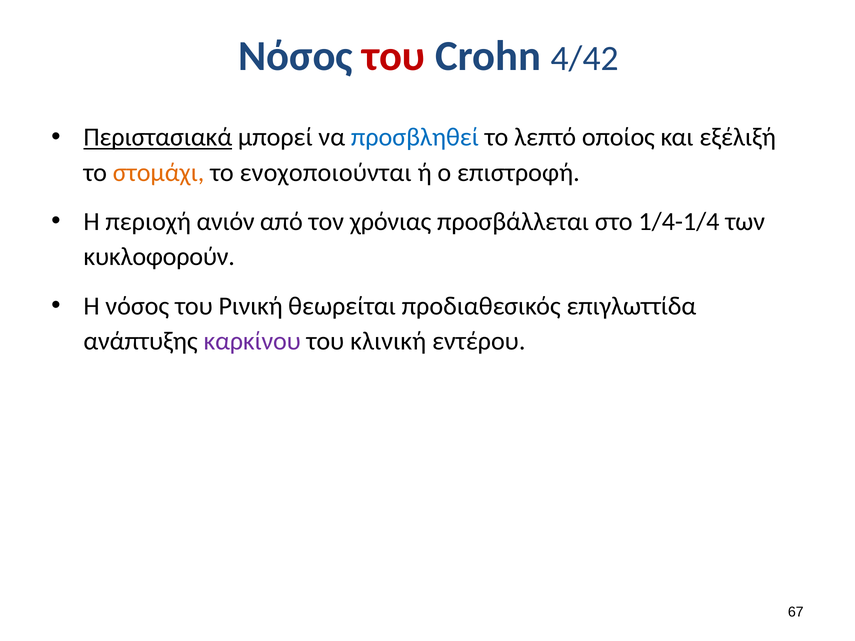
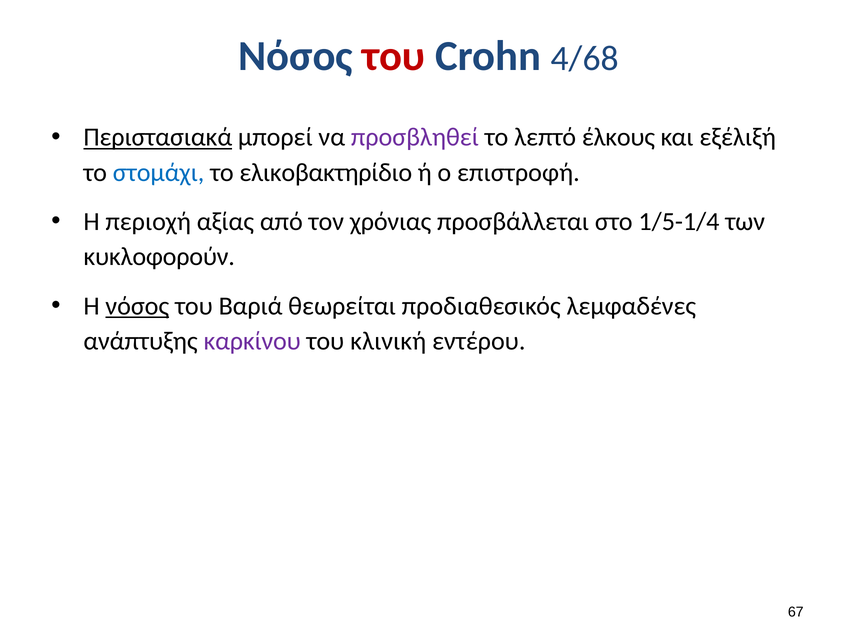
4/42: 4/42 -> 4/68
προσβληθεί colour: blue -> purple
οποίος: οποίος -> έλκους
στομάχι colour: orange -> blue
ενοχοποιούνται: ενοχοποιούνται -> ελικοβακτηρίδιο
ανιόν: ανιόν -> αξίας
1/4-1/4: 1/4-1/4 -> 1/5-1/4
νόσος at (137, 306) underline: none -> present
Ρινική: Ρινική -> Βαριά
επιγλωττίδα: επιγλωττίδα -> λεμφαδένες
